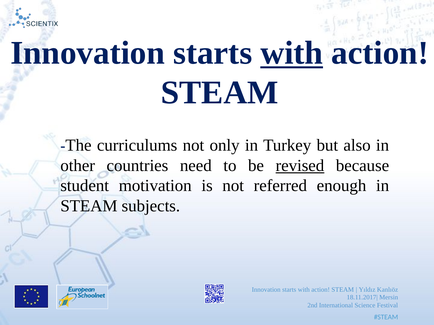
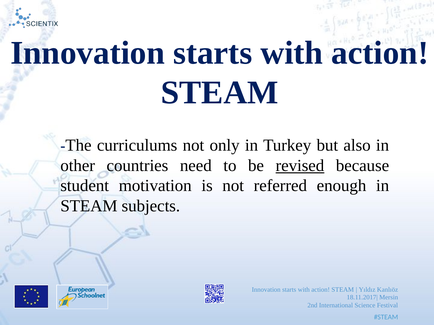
with at (292, 53) underline: present -> none
